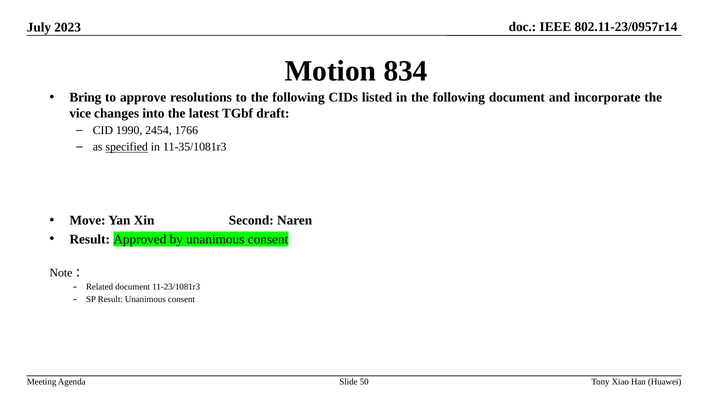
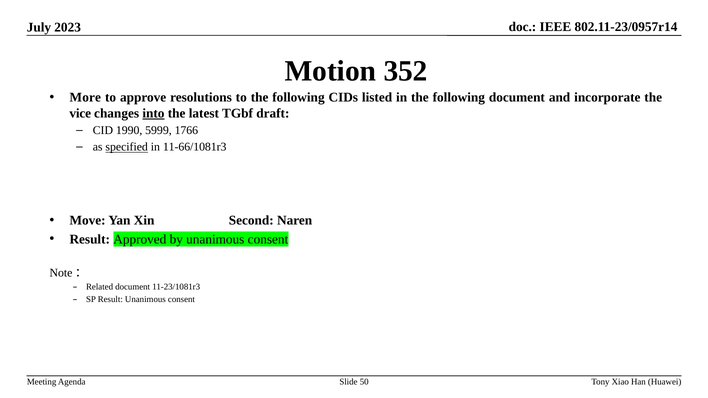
834: 834 -> 352
Bring: Bring -> More
into underline: none -> present
2454: 2454 -> 5999
11-35/1081r3: 11-35/1081r3 -> 11-66/1081r3
